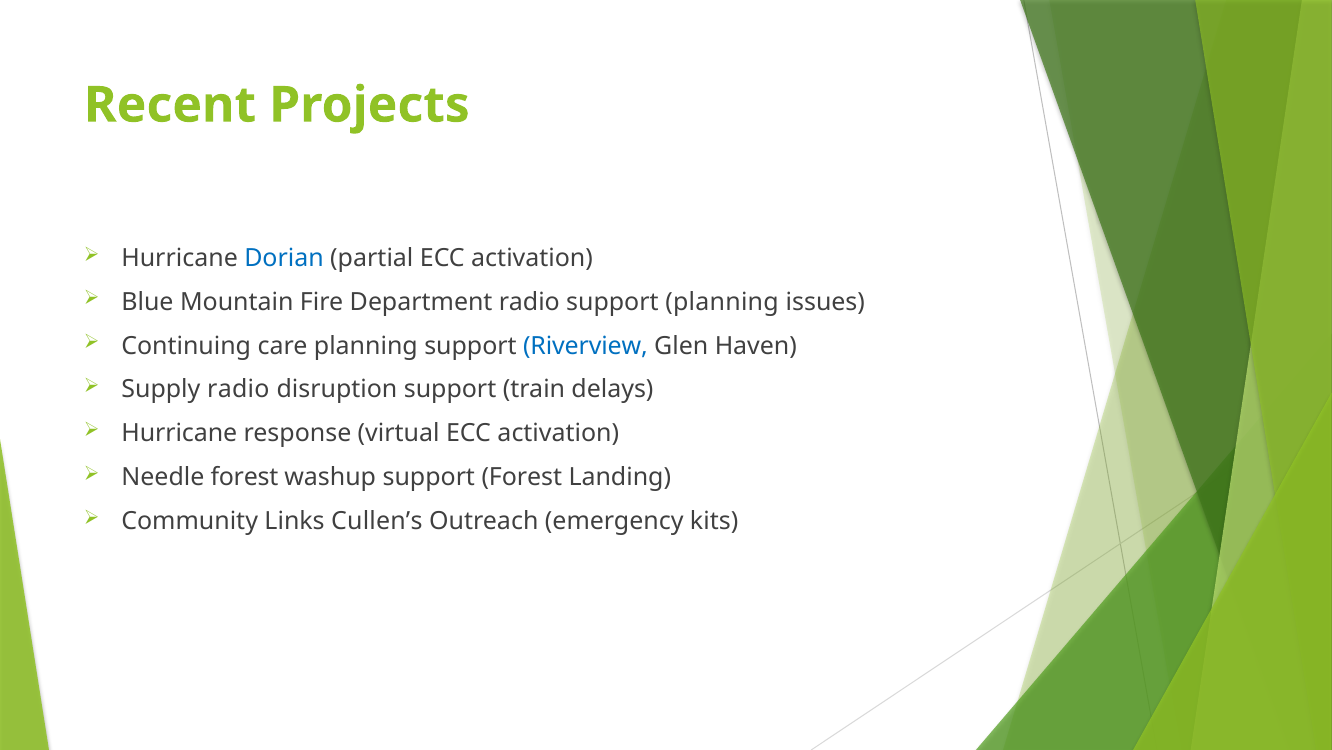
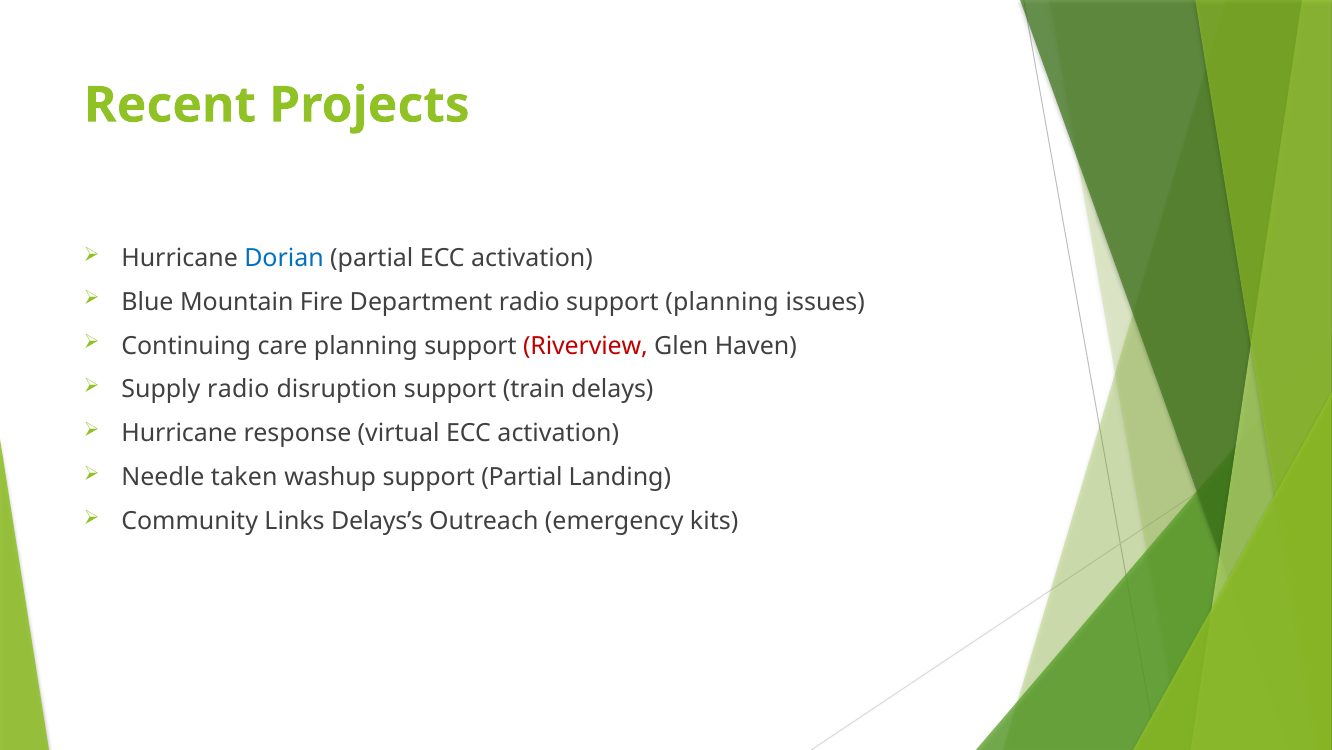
Riverview colour: blue -> red
Needle forest: forest -> taken
support Forest: Forest -> Partial
Cullen’s: Cullen’s -> Delays’s
